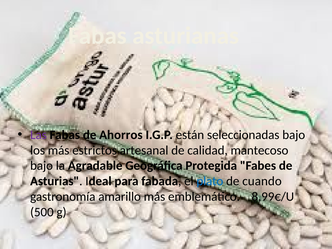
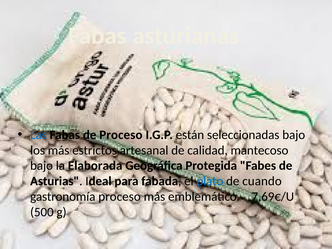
Las colour: purple -> blue
de Ahorros: Ahorros -> Proceso
Agradable: Agradable -> Elaborada
gastronomía amarillo: amarillo -> proceso
8,99€/U: 8,99€/U -> 7,69€/U
